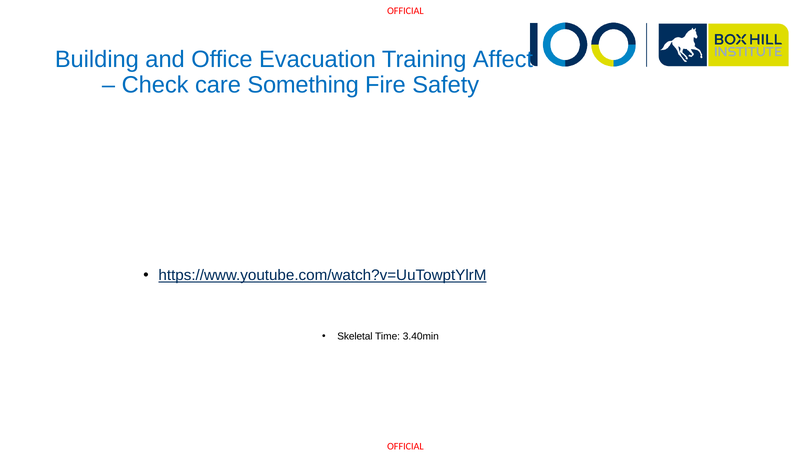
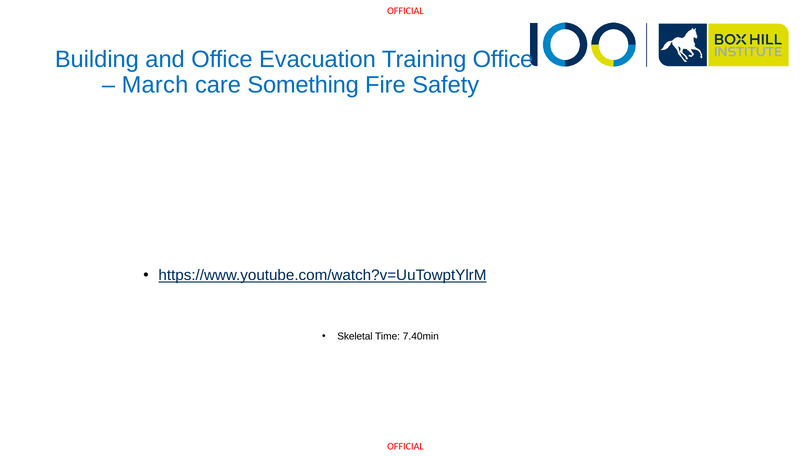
Training Affect: Affect -> Office
Check: Check -> March
3.40min: 3.40min -> 7.40min
